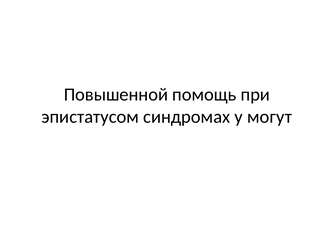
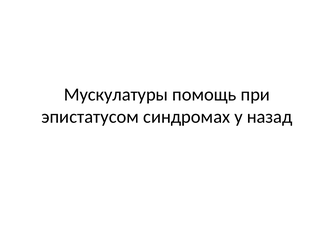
Повышенной: Повышенной -> Мускулатуры
могут: могут -> назад
